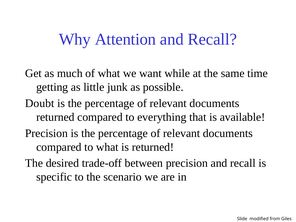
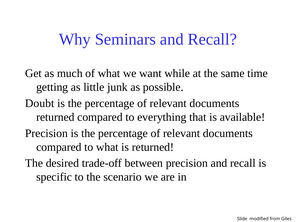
Attention: Attention -> Seminars
